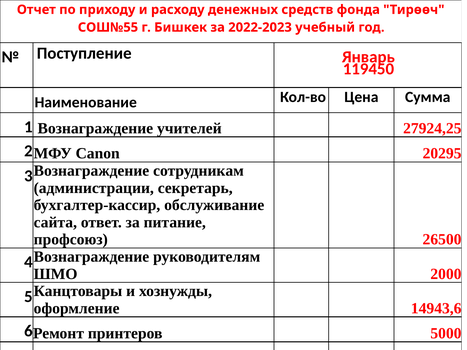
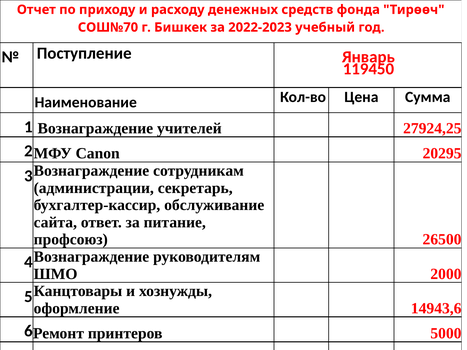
СОШ№55: СОШ№55 -> СОШ№70
